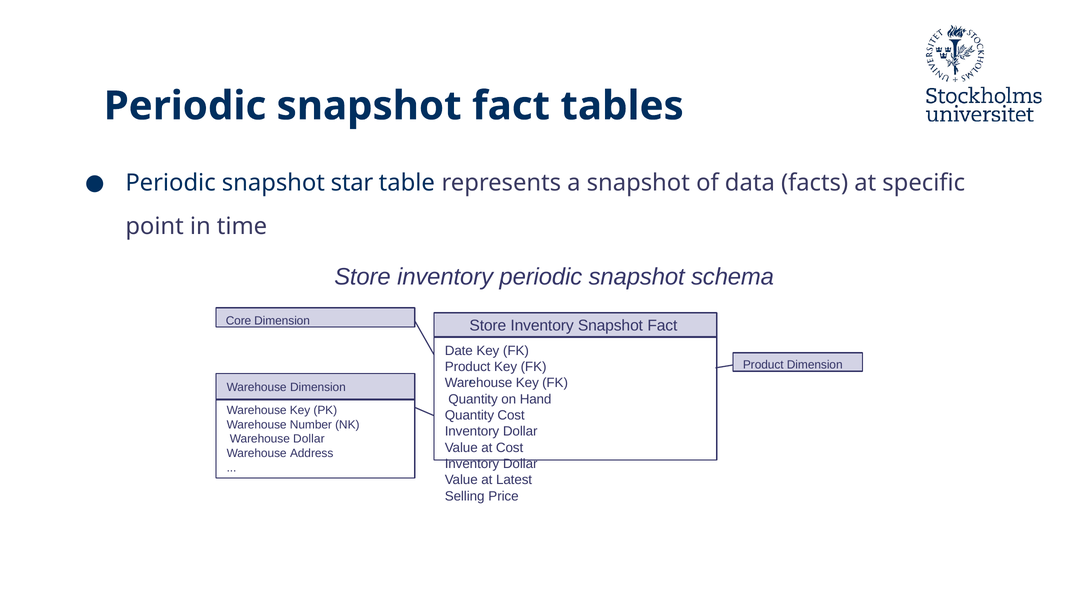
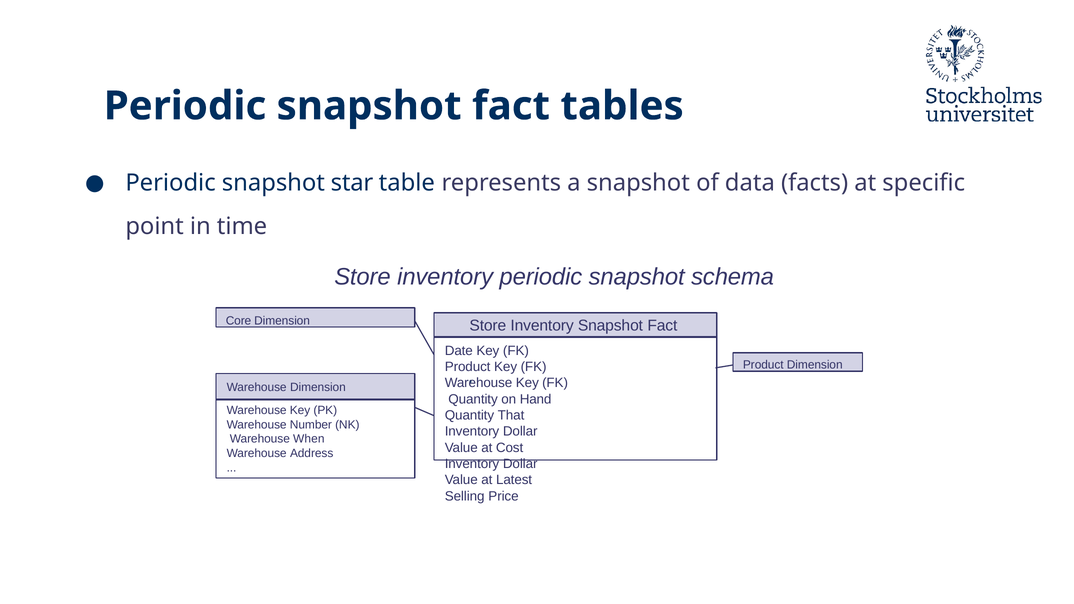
Quantity Cost: Cost -> That
Warehouse Dollar: Dollar -> When
